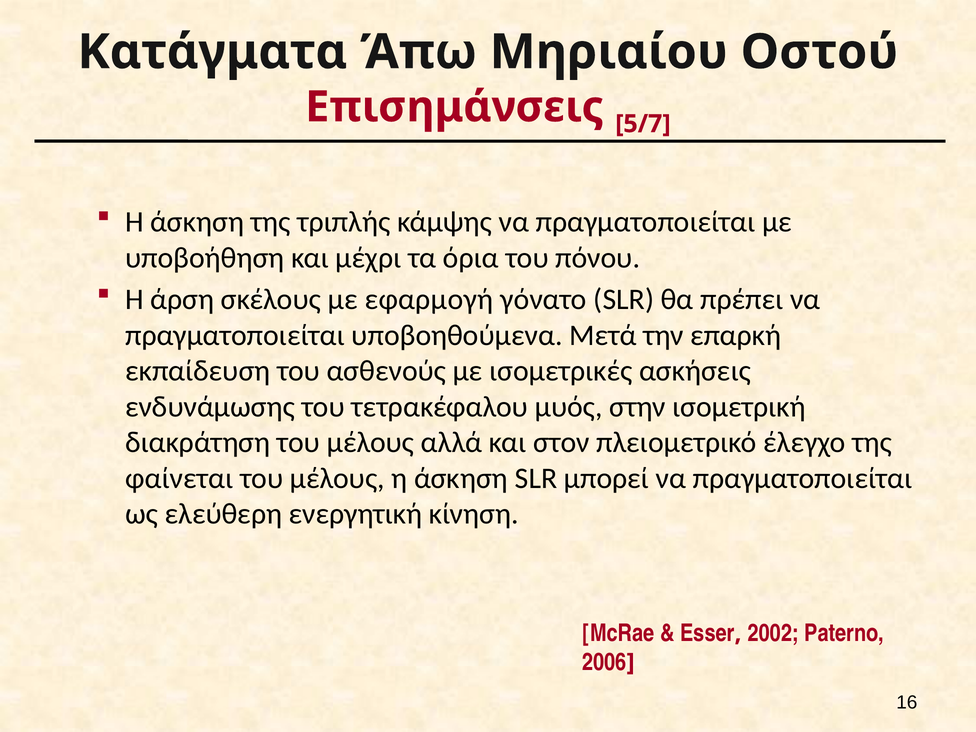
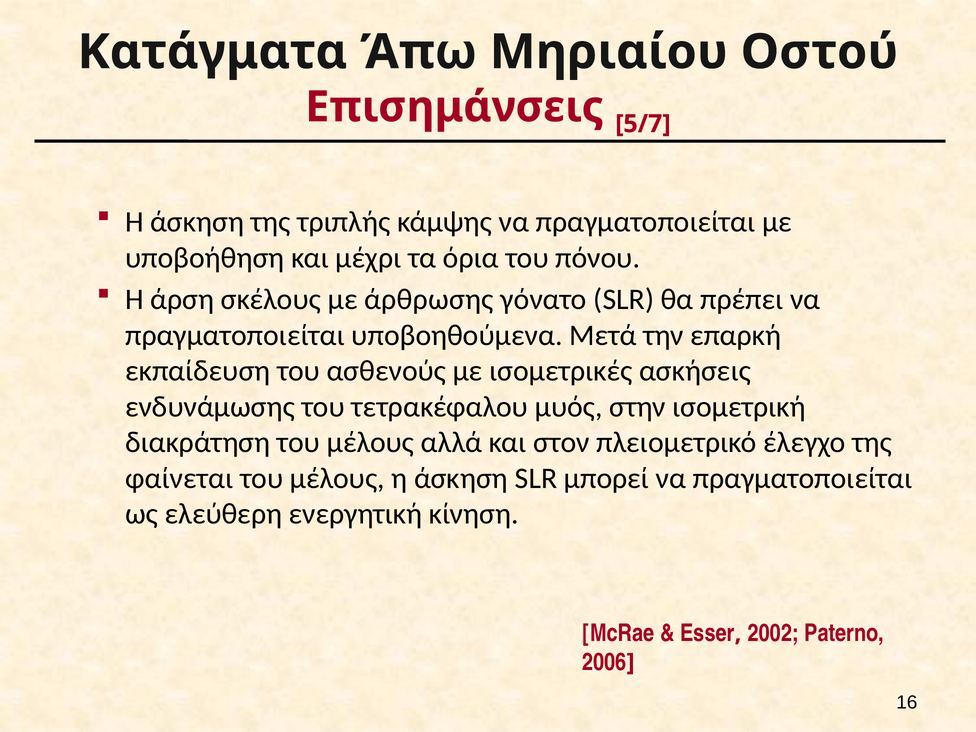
εφαρμογή: εφαρμογή -> άρθρωσης
